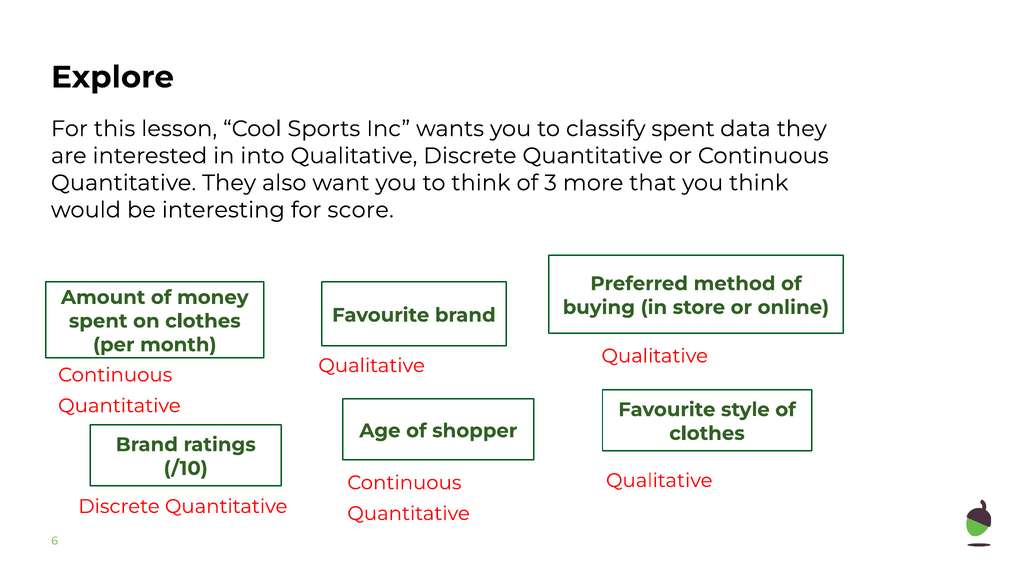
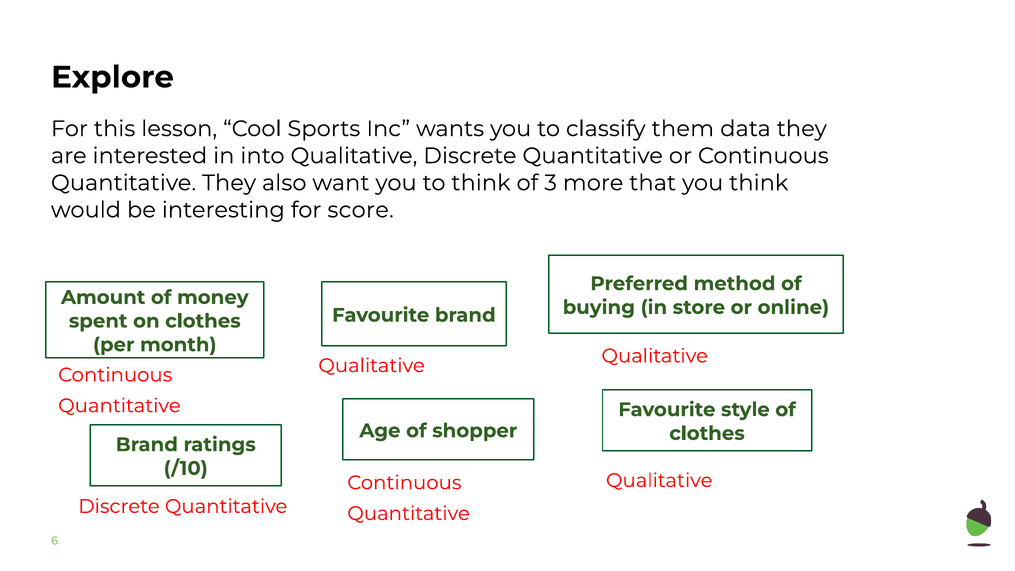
classify spent: spent -> them
